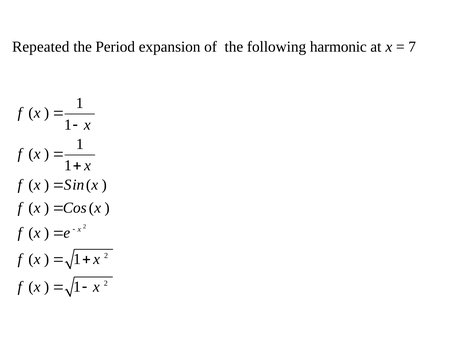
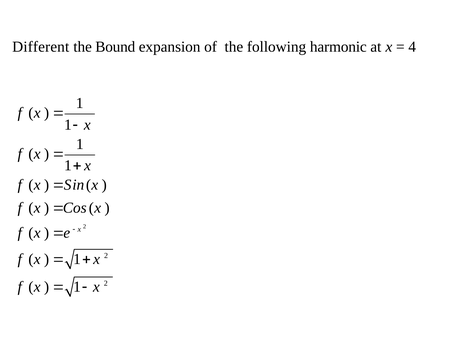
Repeated: Repeated -> Different
Period: Period -> Bound
7: 7 -> 4
